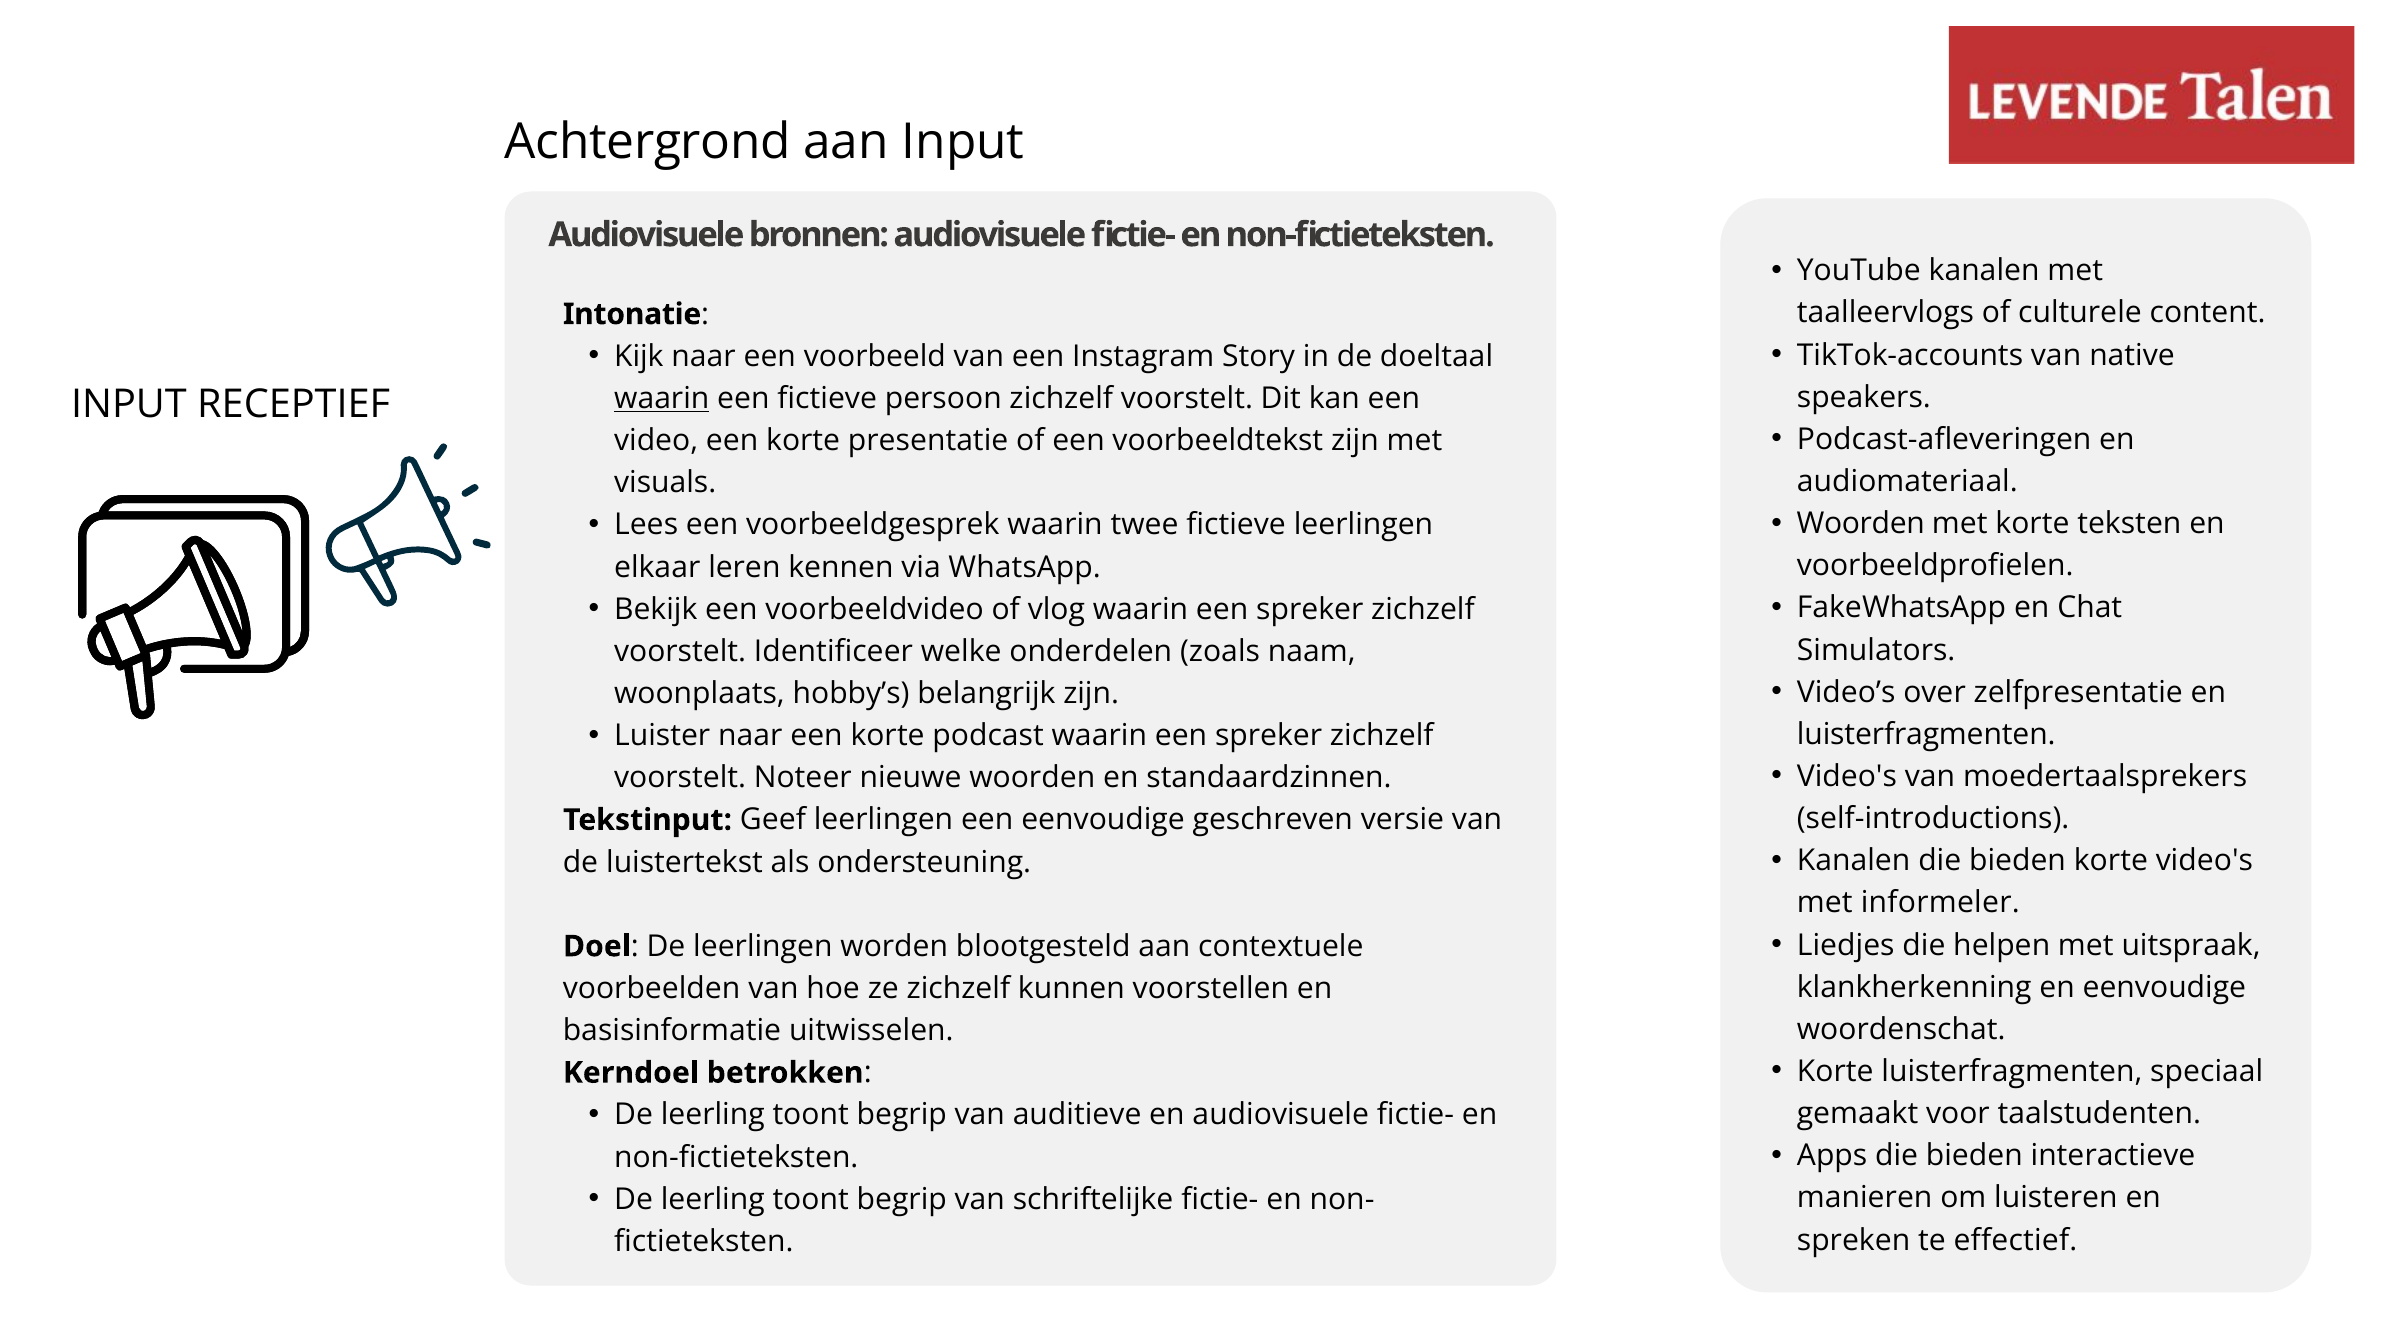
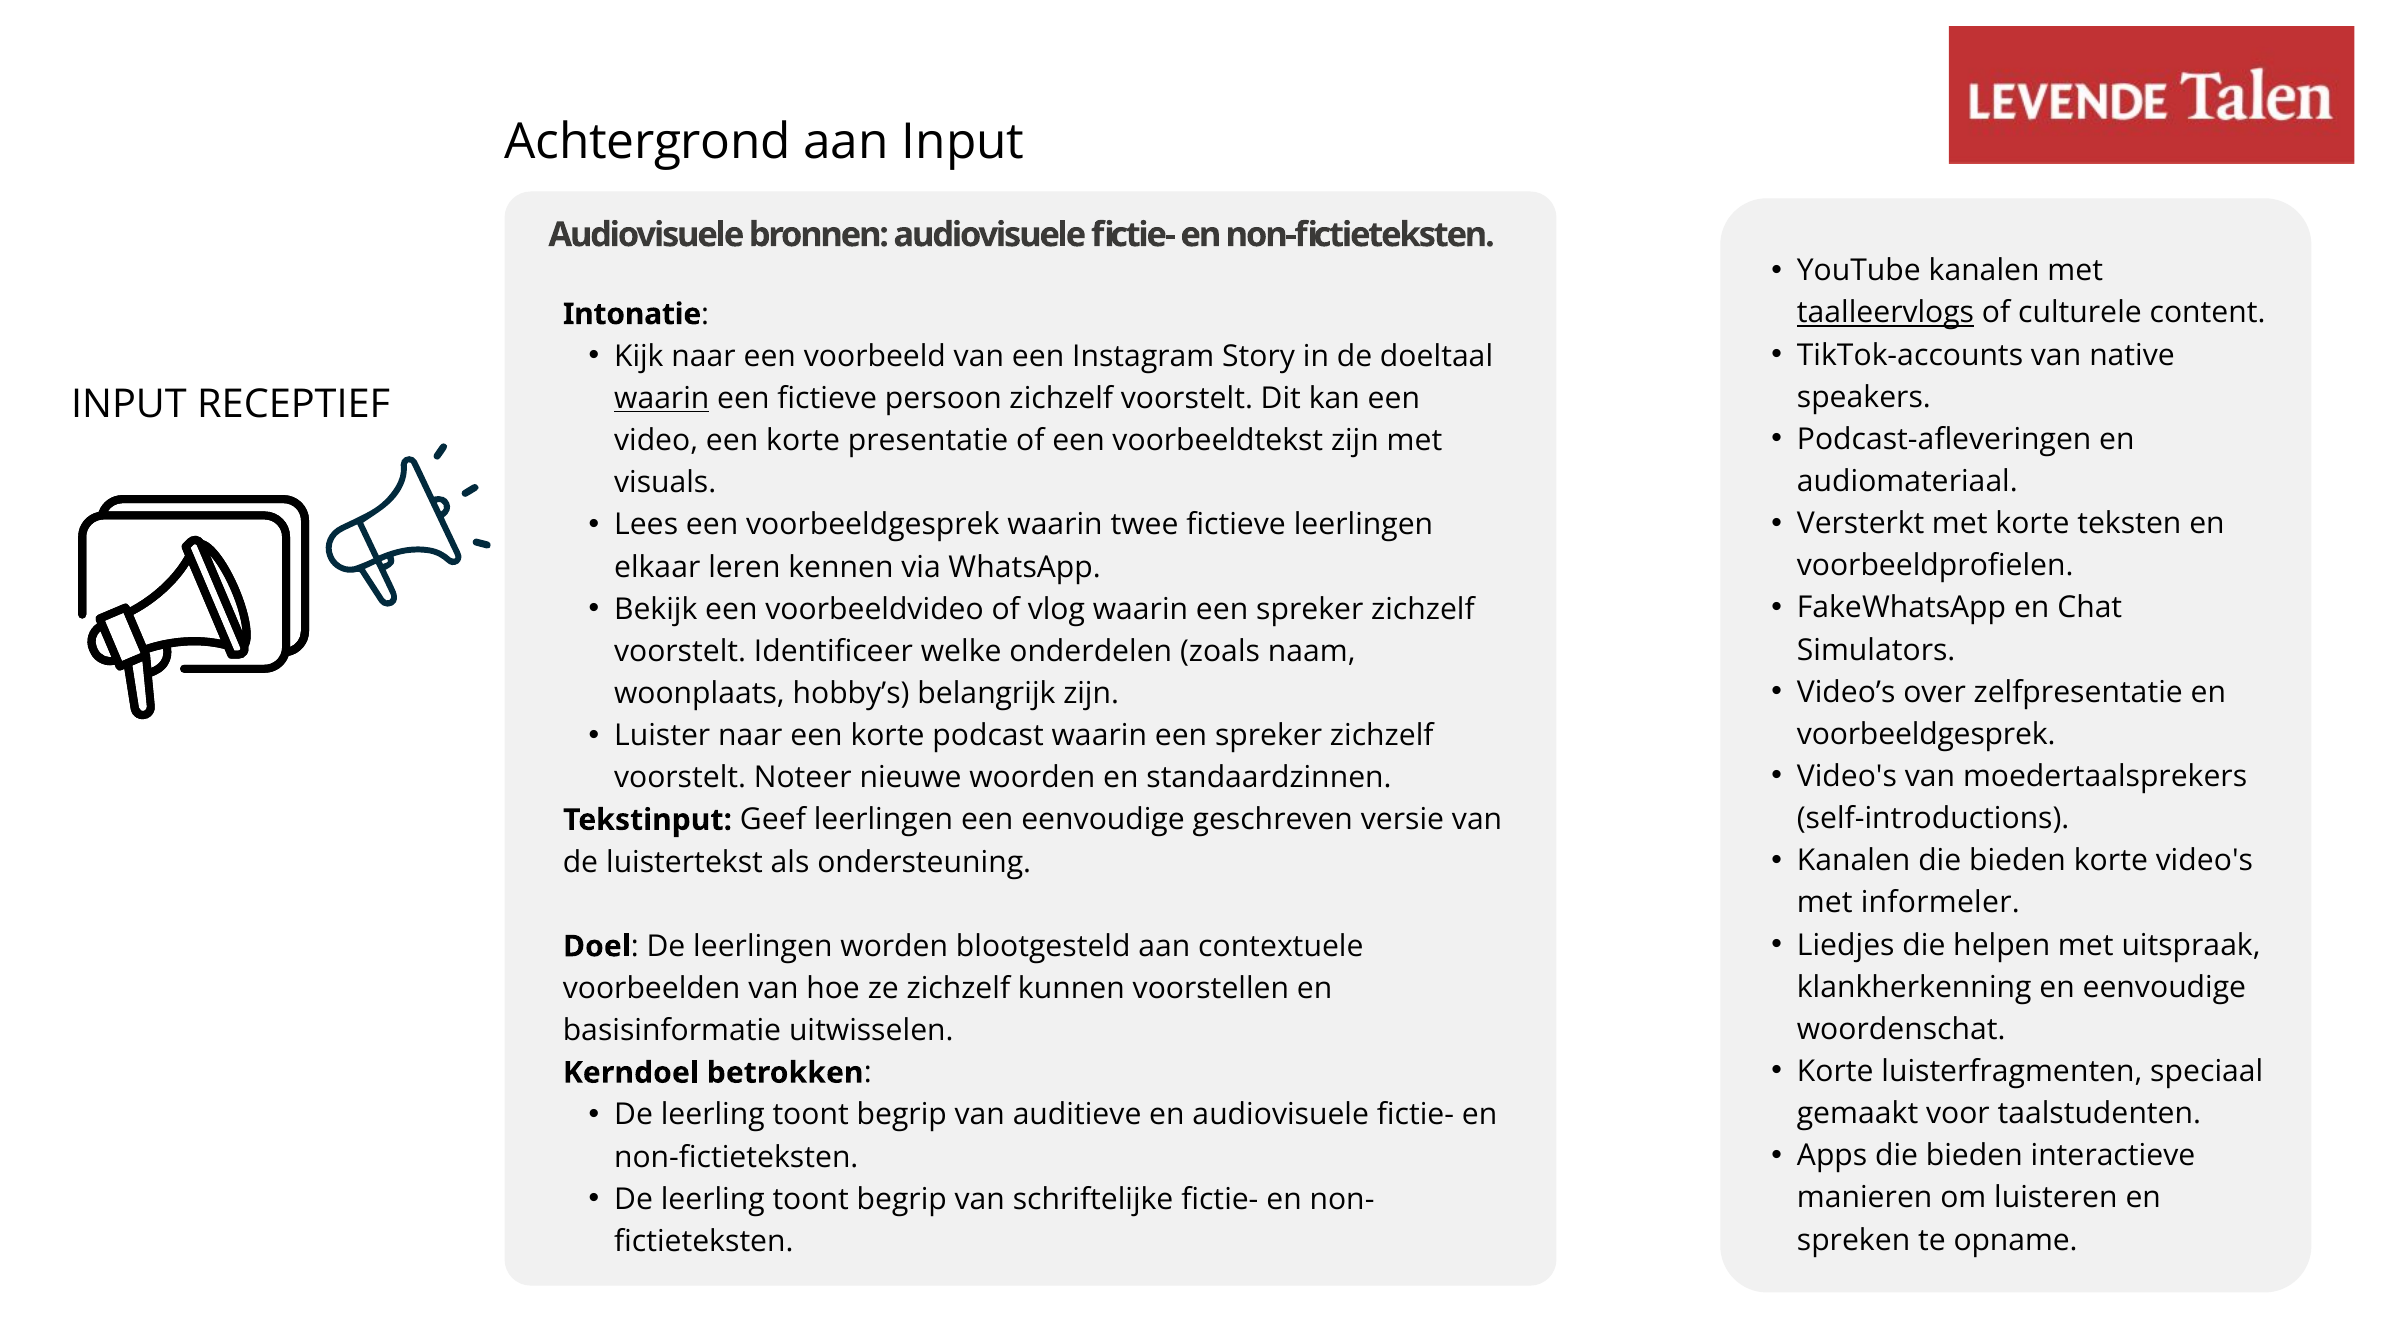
taalleervlogs underline: none -> present
Woorden at (1861, 524): Woorden -> Versterkt
luisterfragmenten at (1926, 734): luisterfragmenten -> voorbeeldgesprek
effectief: effectief -> opname
